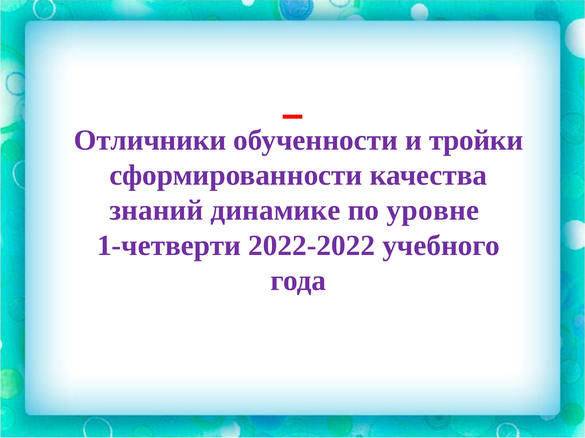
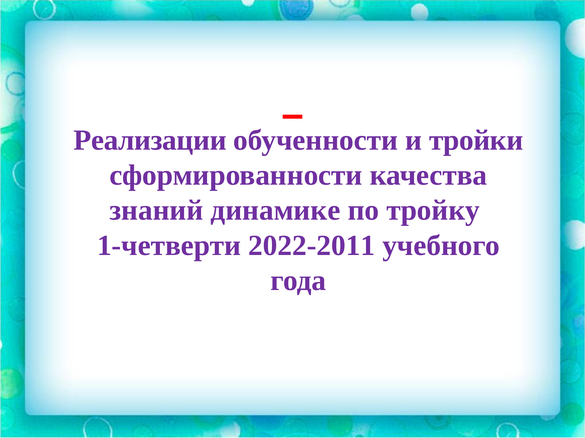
Отличники: Отличники -> Реализации
уровне: уровне -> тройку
2022-2022: 2022-2022 -> 2022-2011
